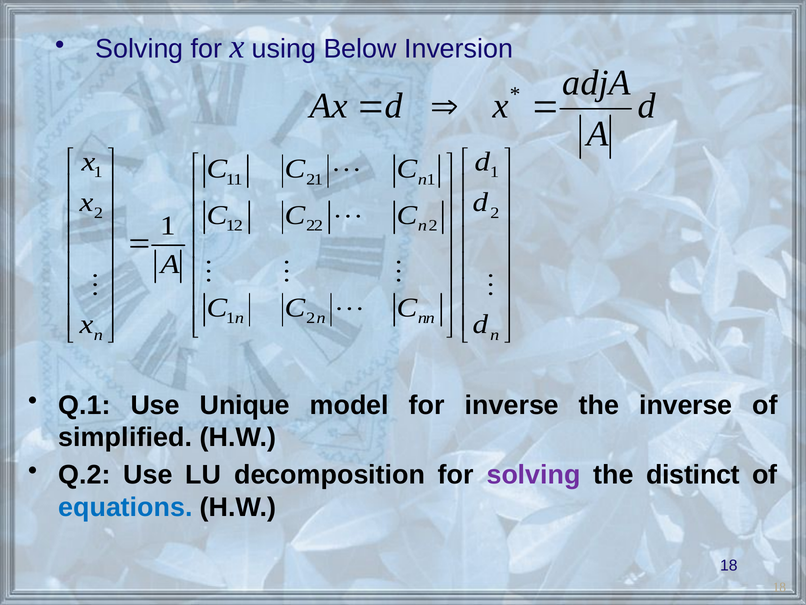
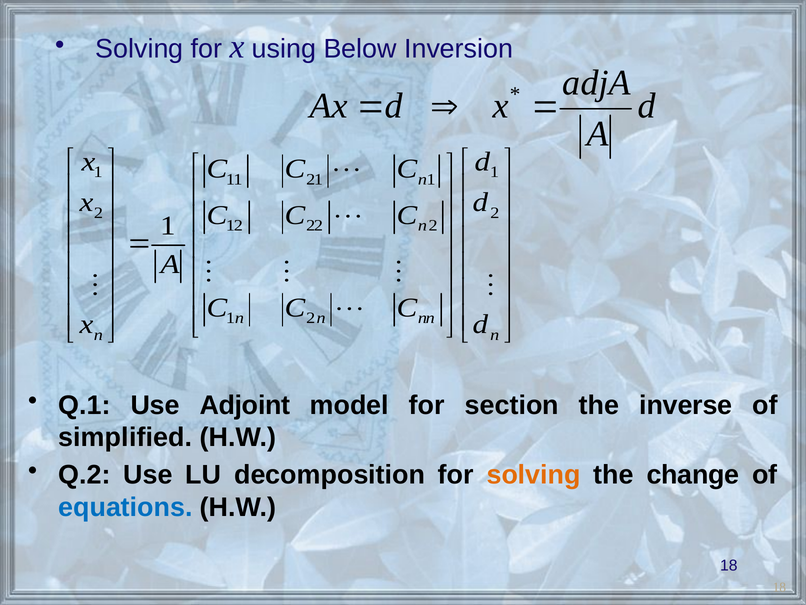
Unique: Unique -> Adjoint
for inverse: inverse -> section
solving at (534, 475) colour: purple -> orange
distinct: distinct -> change
